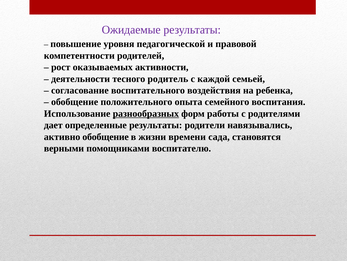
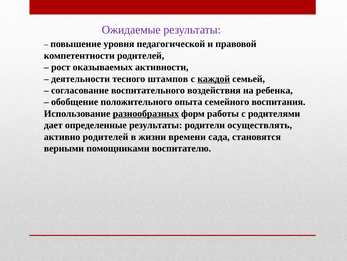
родитель: родитель -> штампов
каждой underline: none -> present
навязывались: навязывались -> осуществлять
активно обобщение: обобщение -> родителей
